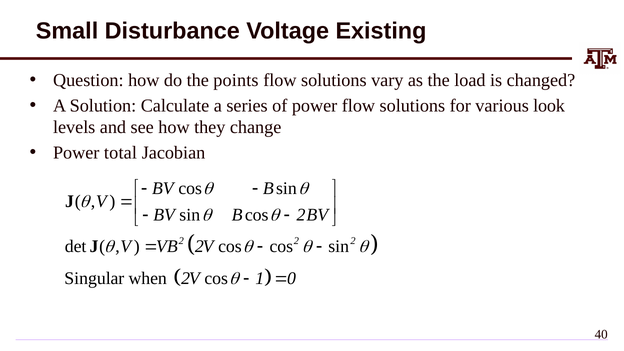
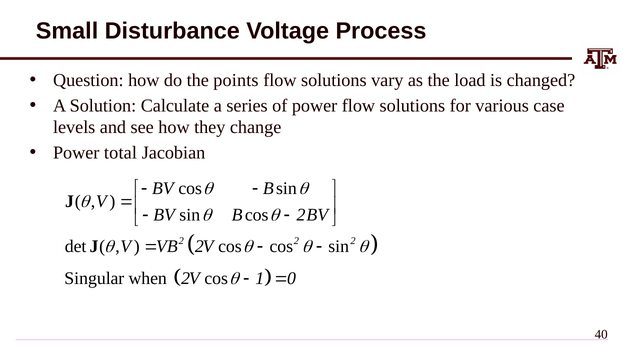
Existing: Existing -> Process
look: look -> case
